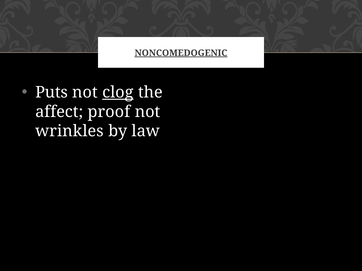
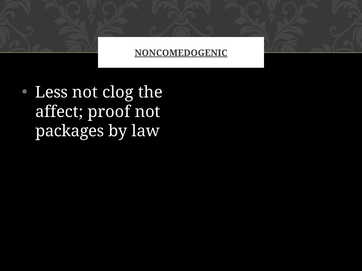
Puts: Puts -> Less
clog underline: present -> none
wrinkles: wrinkles -> packages
